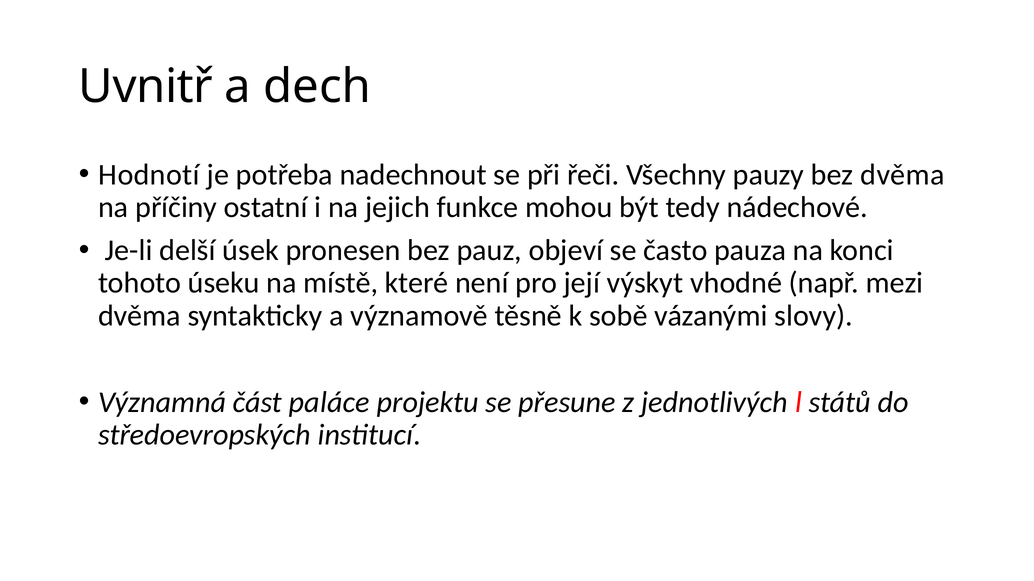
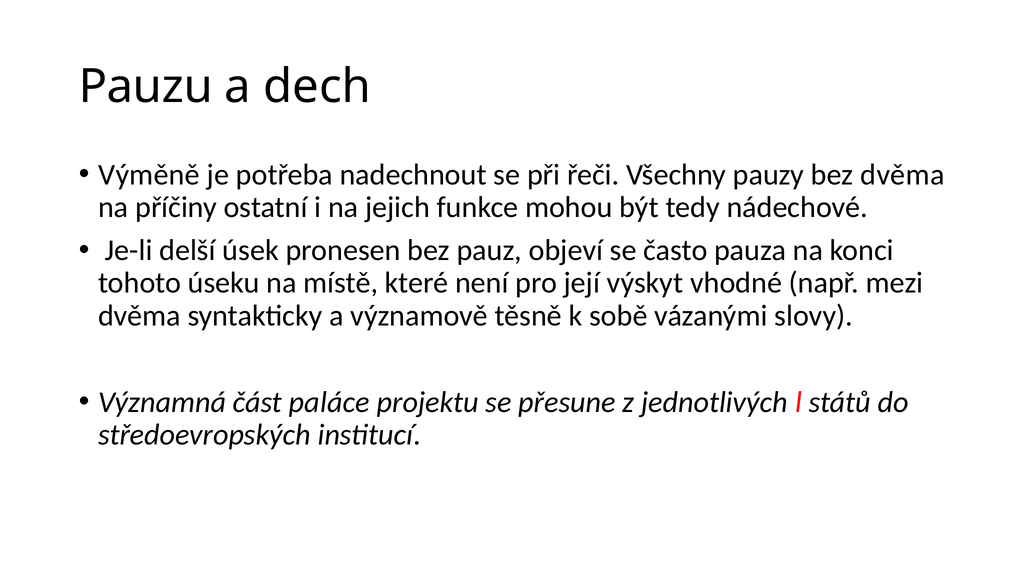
Uvnitř: Uvnitř -> Pauzu
Hodnotí: Hodnotí -> Výměně
